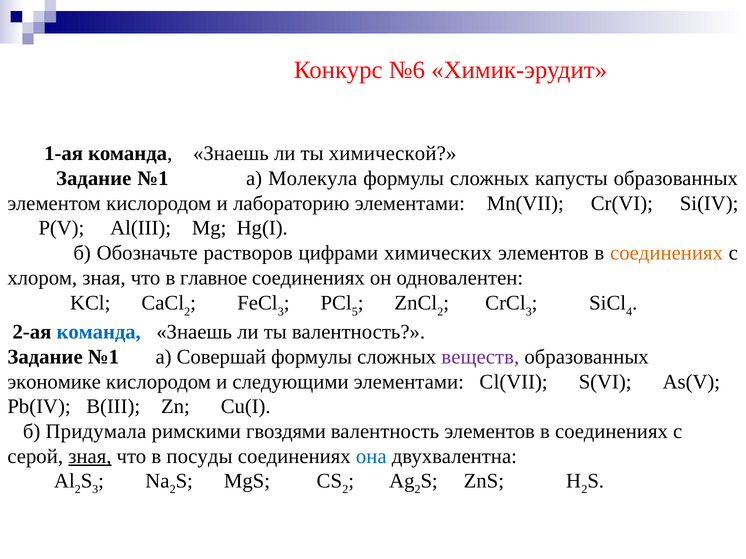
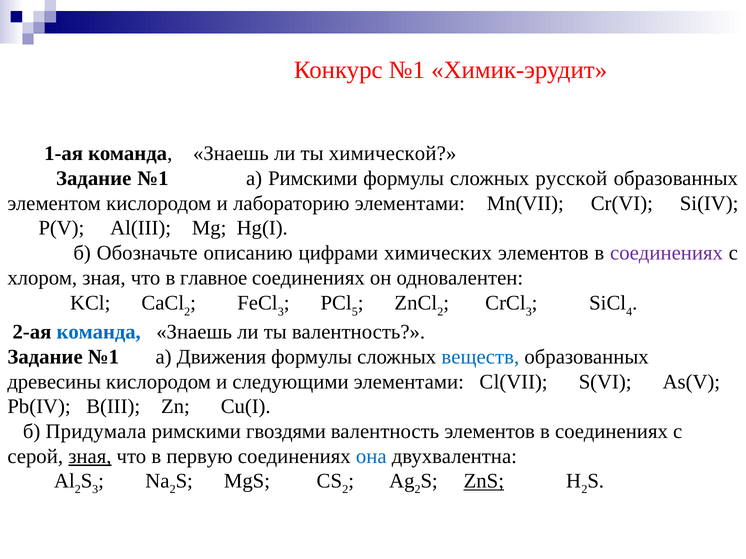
Конкурс №6: №6 -> №1
а Молекула: Молекула -> Римскими
капусты: капусты -> русской
растворов: растворов -> описанию
соединениях at (667, 253) colour: orange -> purple
Совершай: Совершай -> Движения
веществ colour: purple -> blue
экономике: экономике -> древесины
посуды: посуды -> первую
ZnS underline: none -> present
